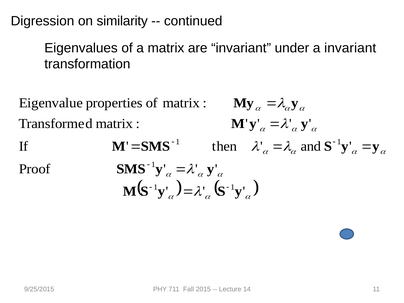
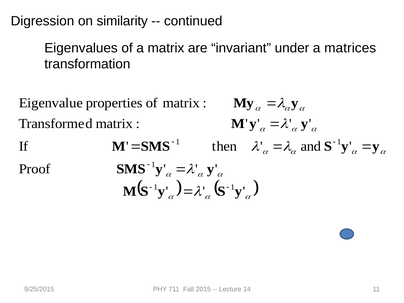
a invariant: invariant -> matrices
